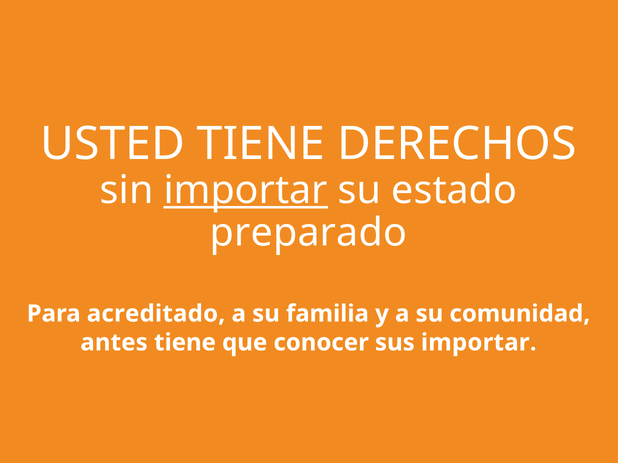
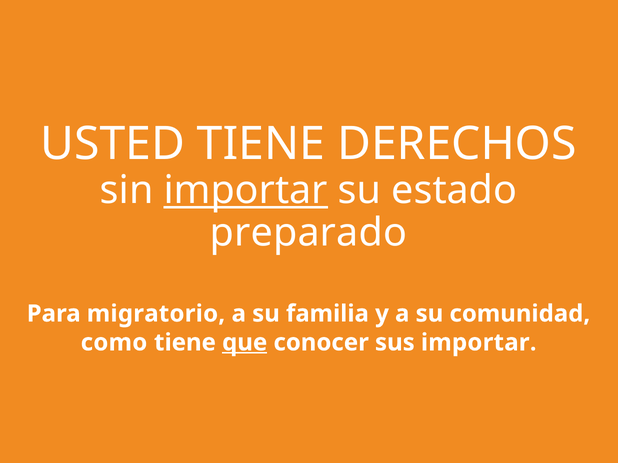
acreditado: acreditado -> migratorio
antes: antes -> como
que underline: none -> present
